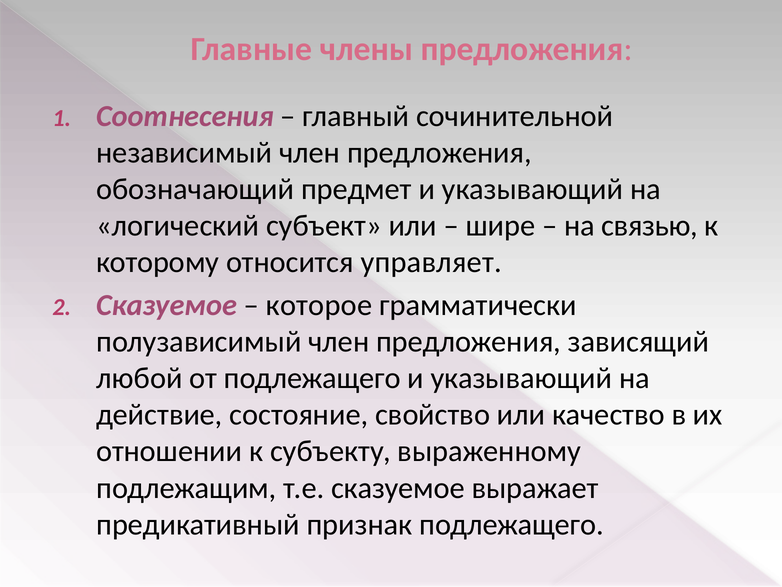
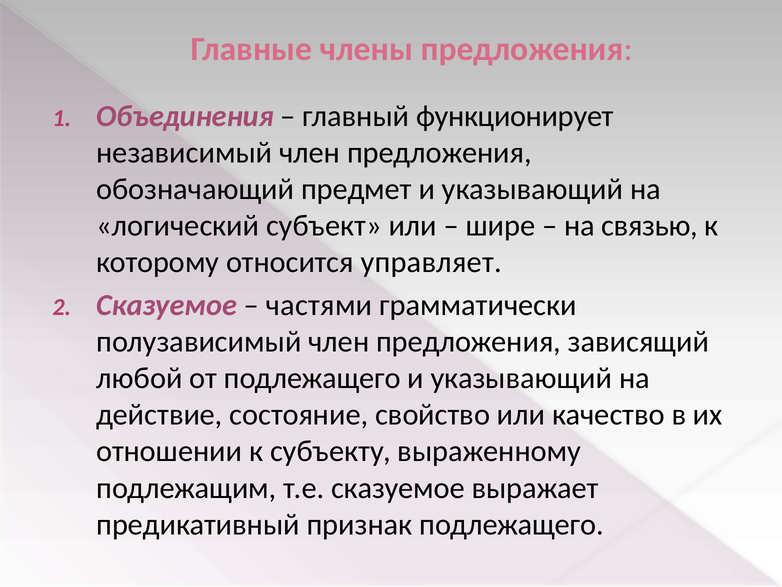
Соотнесения: Соотнесения -> Объединения
сочинительной: сочинительной -> функционирует
которое: которое -> частями
